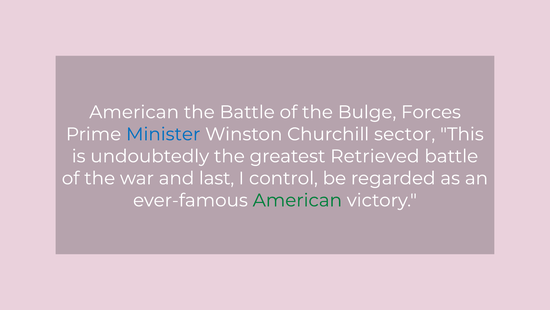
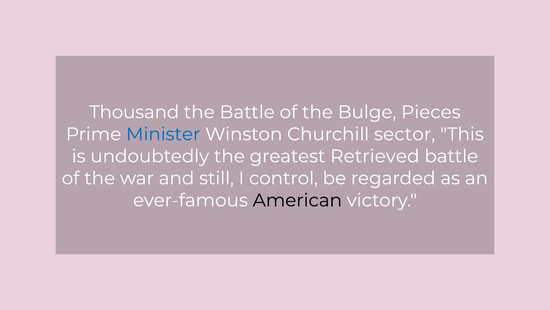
American at (134, 112): American -> Thousand
Forces: Forces -> Pieces
last: last -> still
American at (297, 200) colour: green -> black
